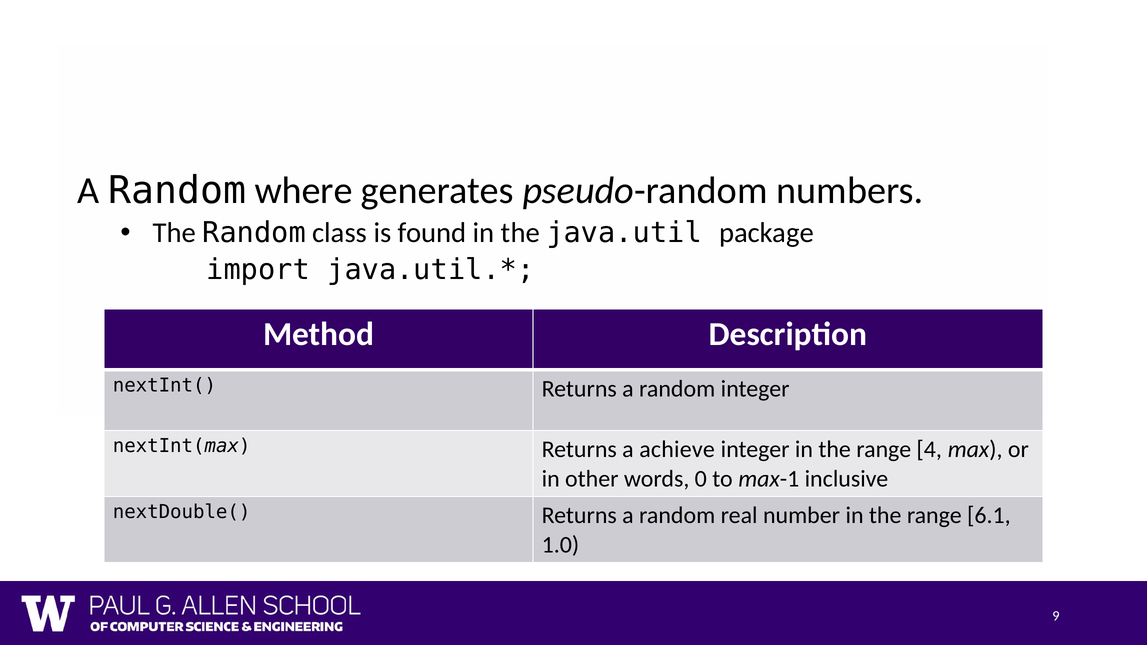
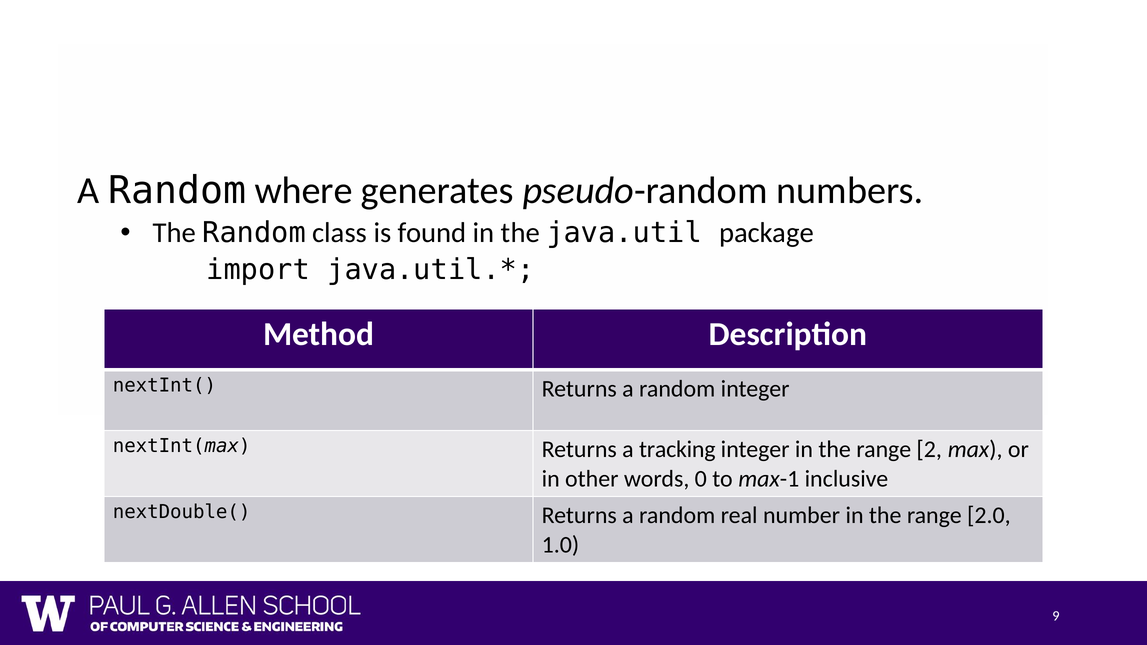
achieve: achieve -> tracking
4: 4 -> 2
6.1: 6.1 -> 2.0
